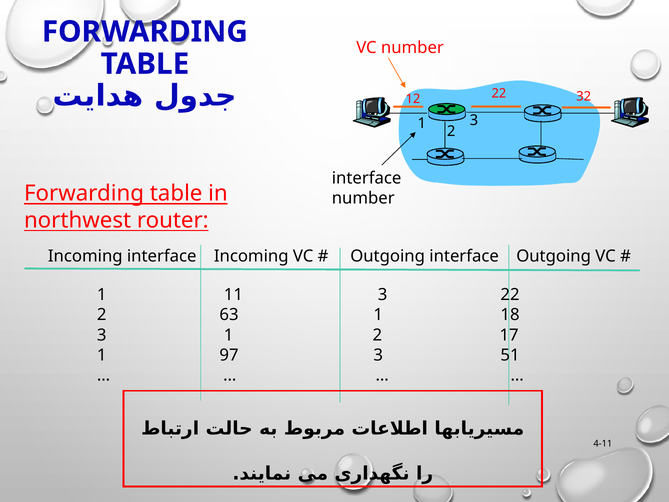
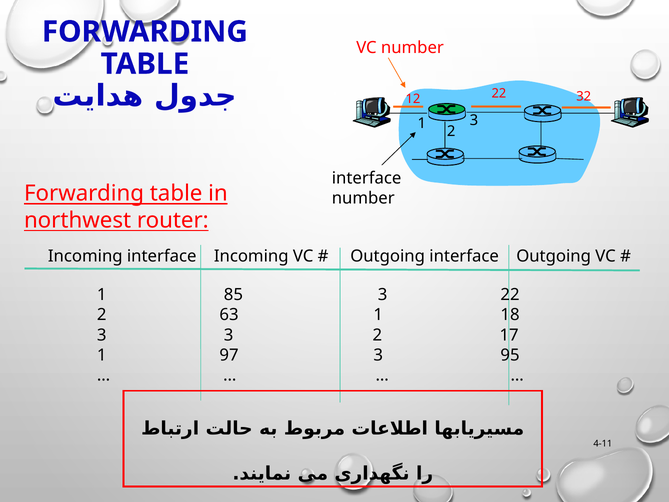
11: 11 -> 85
3 1: 1 -> 3
51: 51 -> 95
